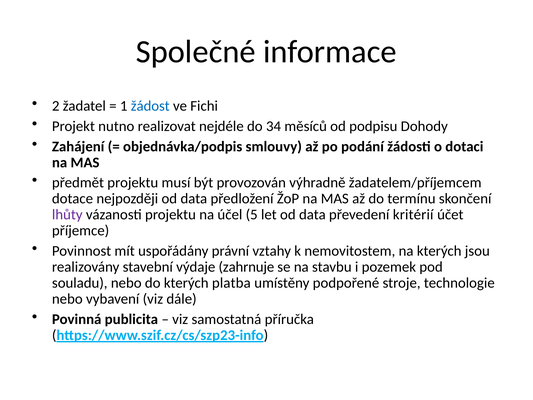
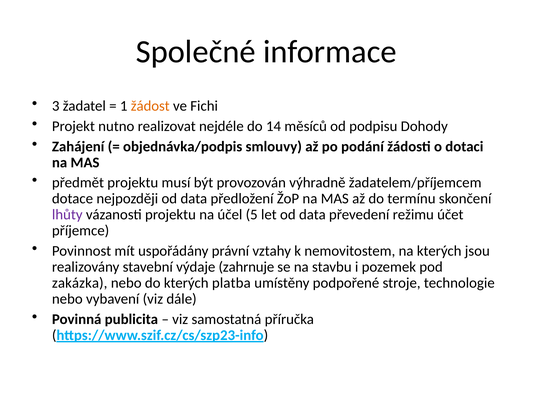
2: 2 -> 3
žádost colour: blue -> orange
34: 34 -> 14
kritérií: kritérií -> režimu
souladu: souladu -> zakázka
